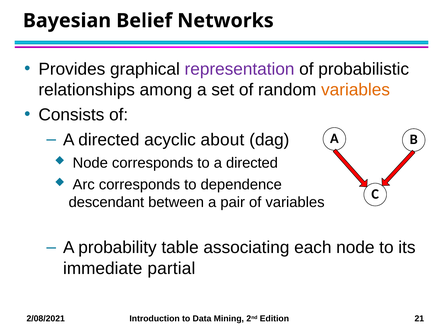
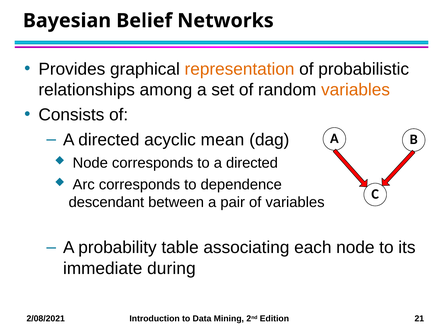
representation colour: purple -> orange
about: about -> mean
partial: partial -> during
